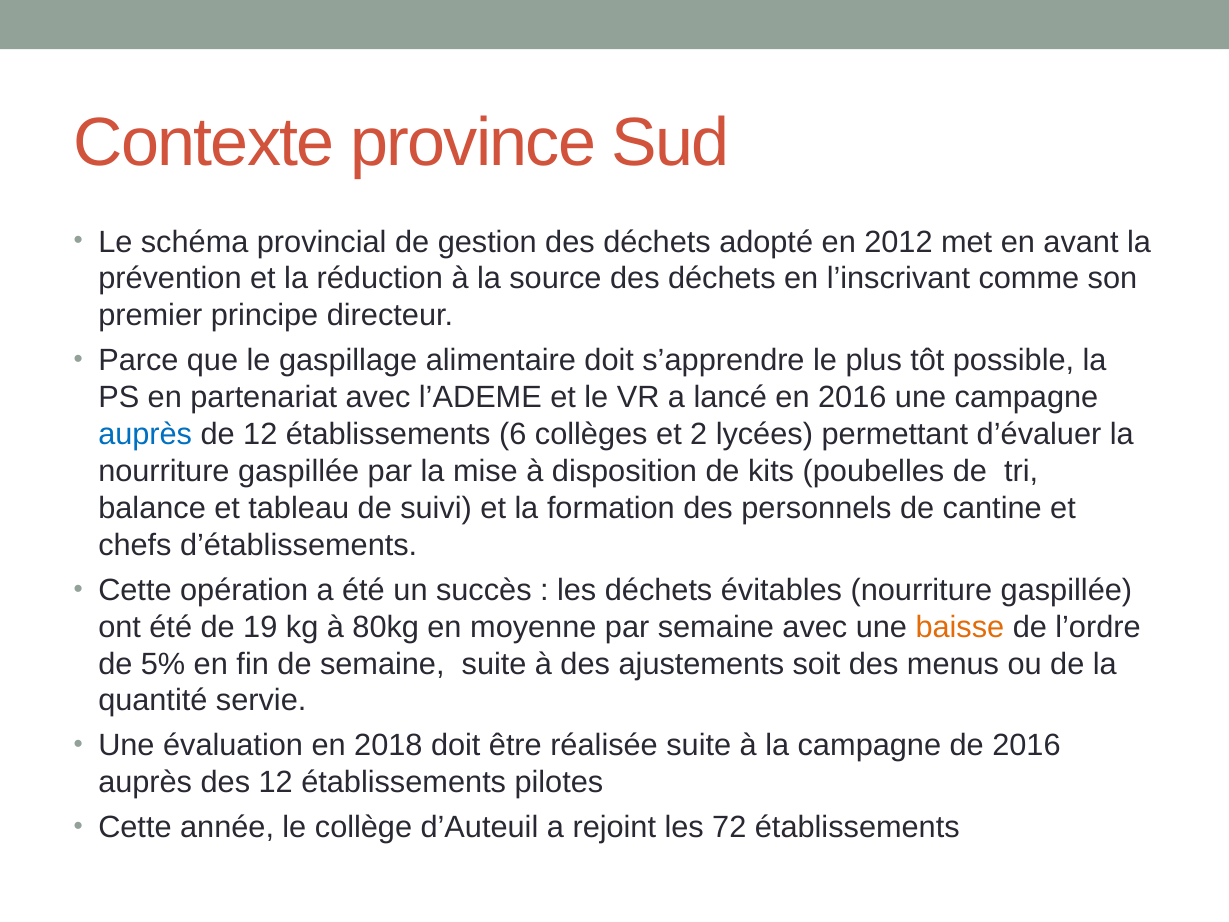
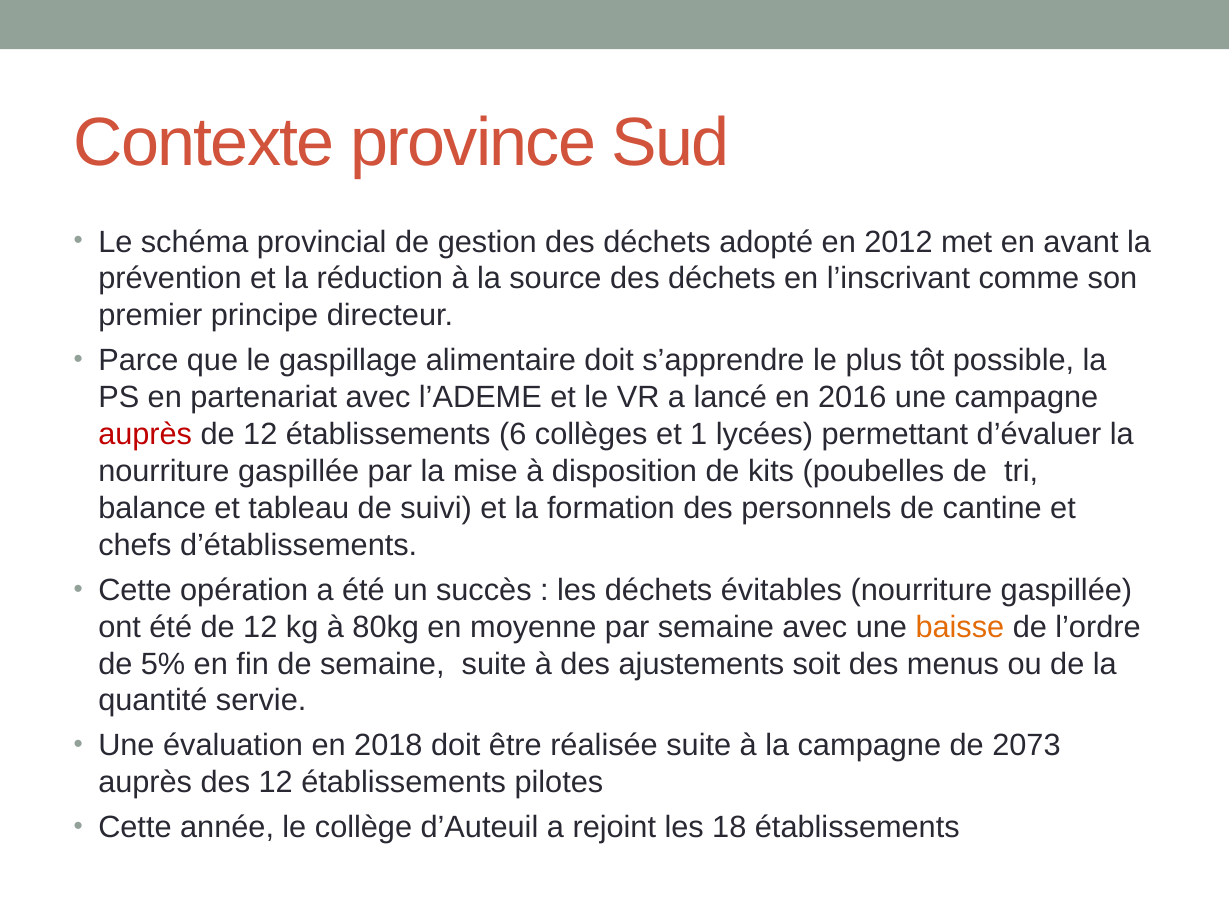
auprès at (145, 434) colour: blue -> red
2: 2 -> 1
été de 19: 19 -> 12
de 2016: 2016 -> 2073
72: 72 -> 18
